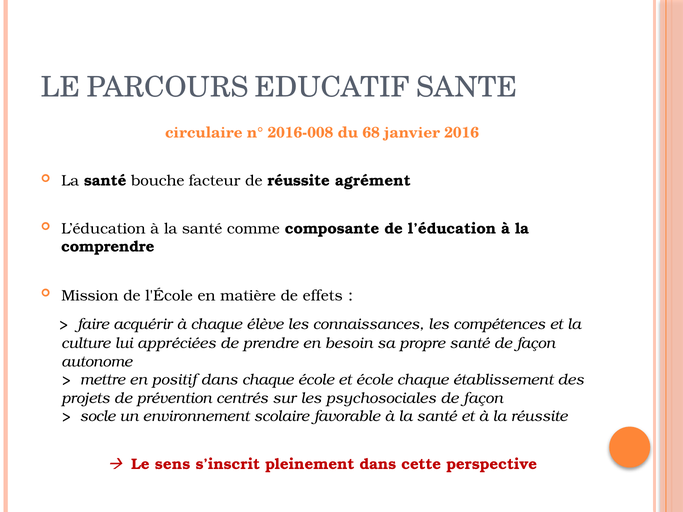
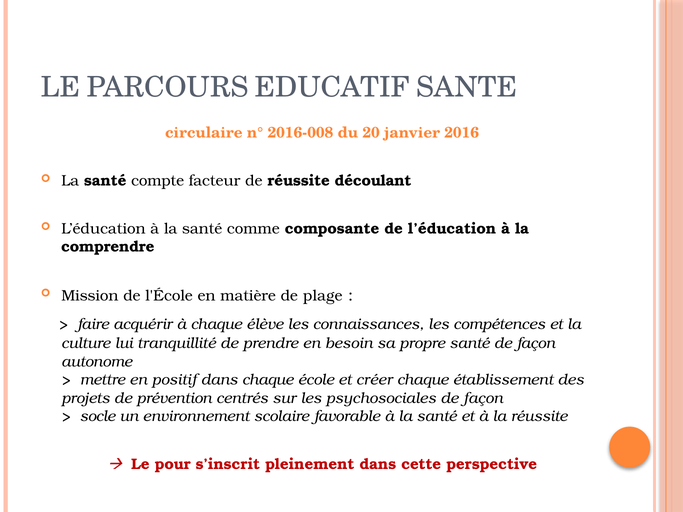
68: 68 -> 20
bouche: bouche -> compte
agrément: agrément -> découlant
effets: effets -> plage
appréciées: appréciées -> tranquillité
et école: école -> créer
sens: sens -> pour
